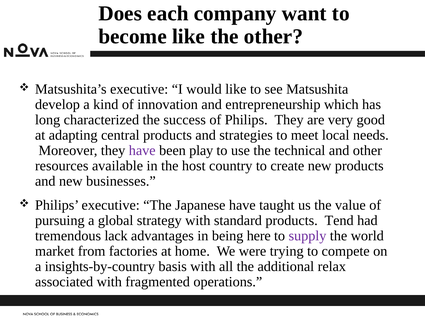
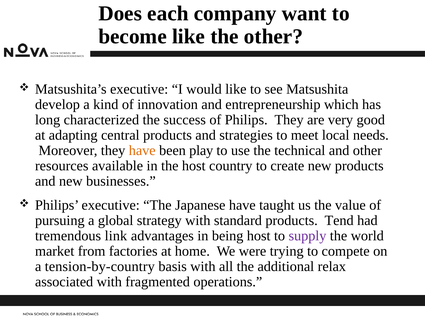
have at (142, 150) colour: purple -> orange
lack: lack -> link
being here: here -> host
insights-by-country: insights-by-country -> tension-by-country
